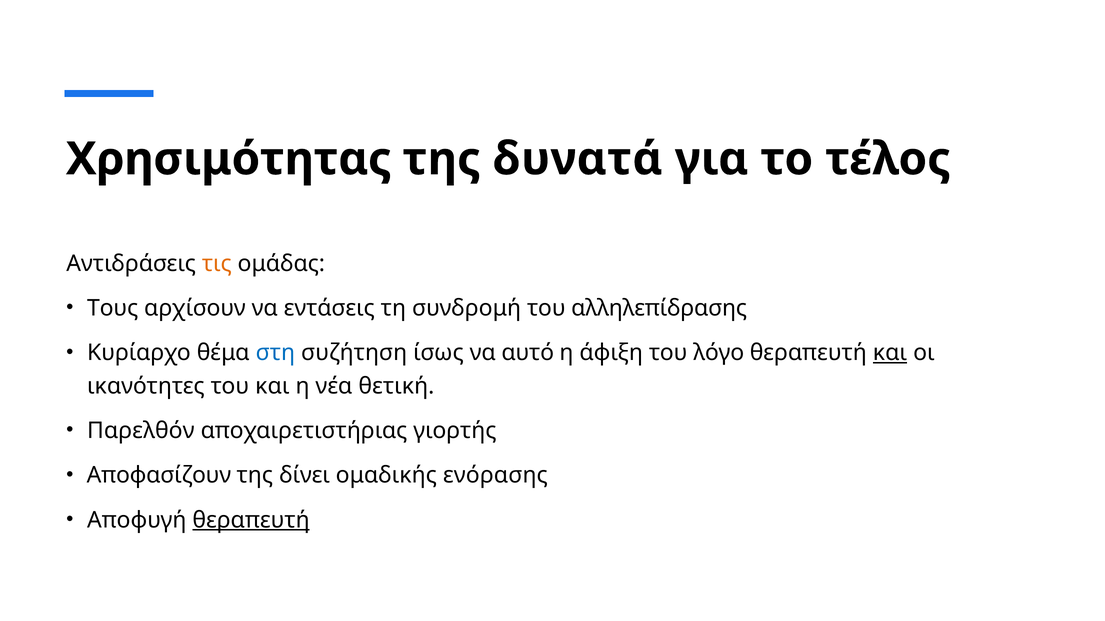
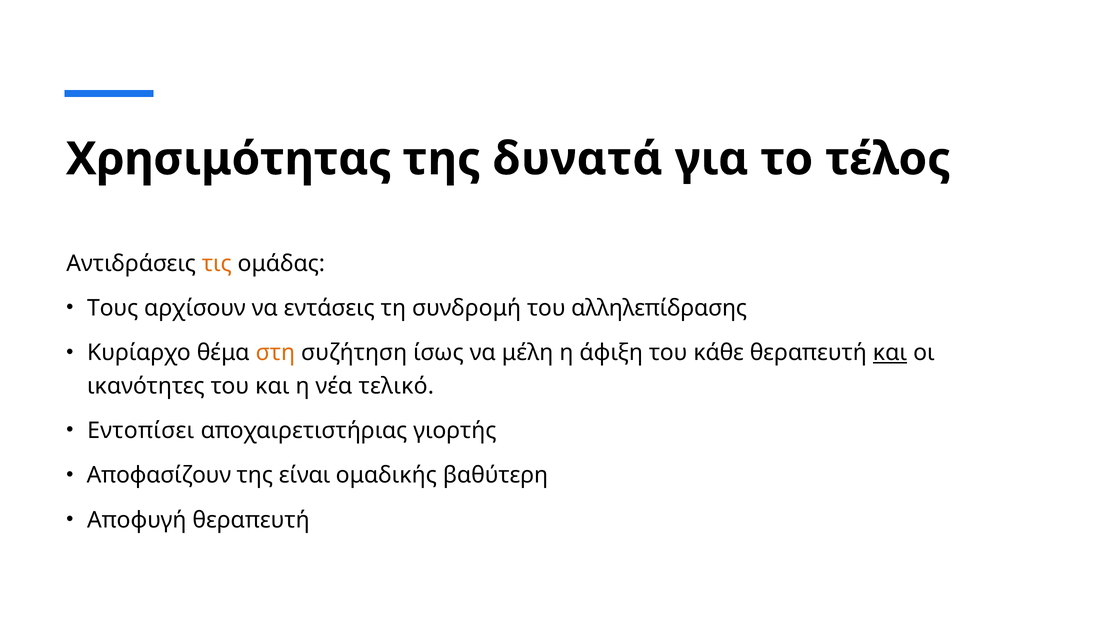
στη colour: blue -> orange
αυτό: αυτό -> μέλη
λόγο: λόγο -> κάθε
θετική: θετική -> τελικό
Παρελθόν: Παρελθόν -> Εντοπίσει
δίνει: δίνει -> είναι
ενόρασης: ενόρασης -> βαθύτερη
θεραπευτή at (251, 520) underline: present -> none
